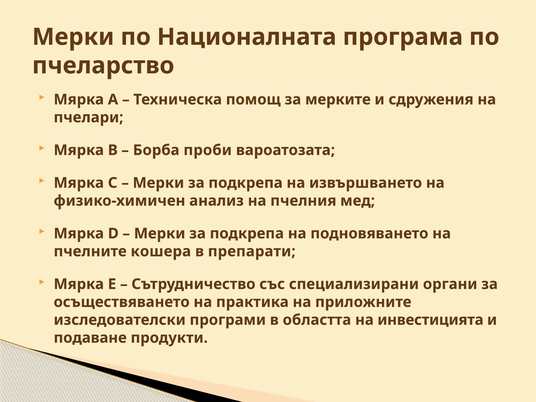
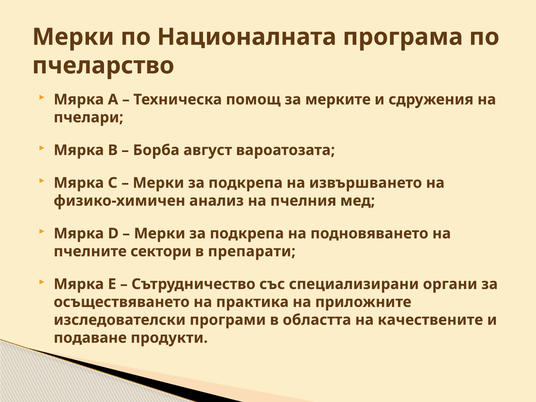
проби: проби -> август
кошера: кошера -> сектори
инвестицията: инвестицията -> качествените
